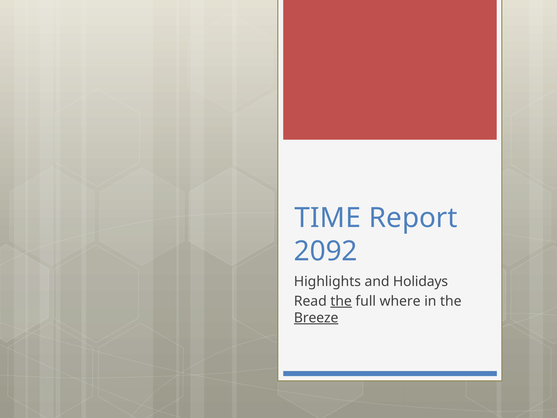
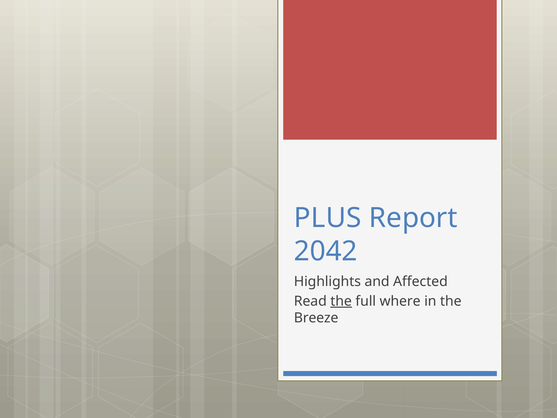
TIME: TIME -> PLUS
2092: 2092 -> 2042
Holidays: Holidays -> Affected
Breeze underline: present -> none
